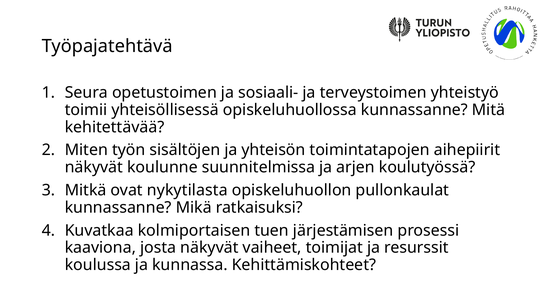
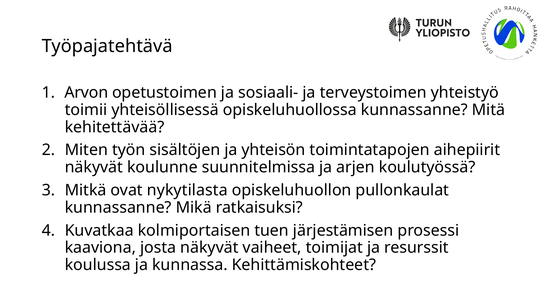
Seura: Seura -> Arvon
